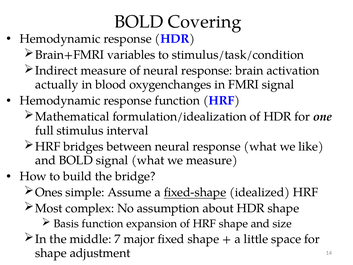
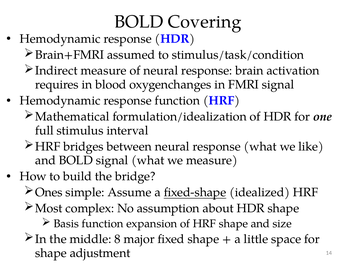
variables: variables -> assumed
actually: actually -> requires
7: 7 -> 8
